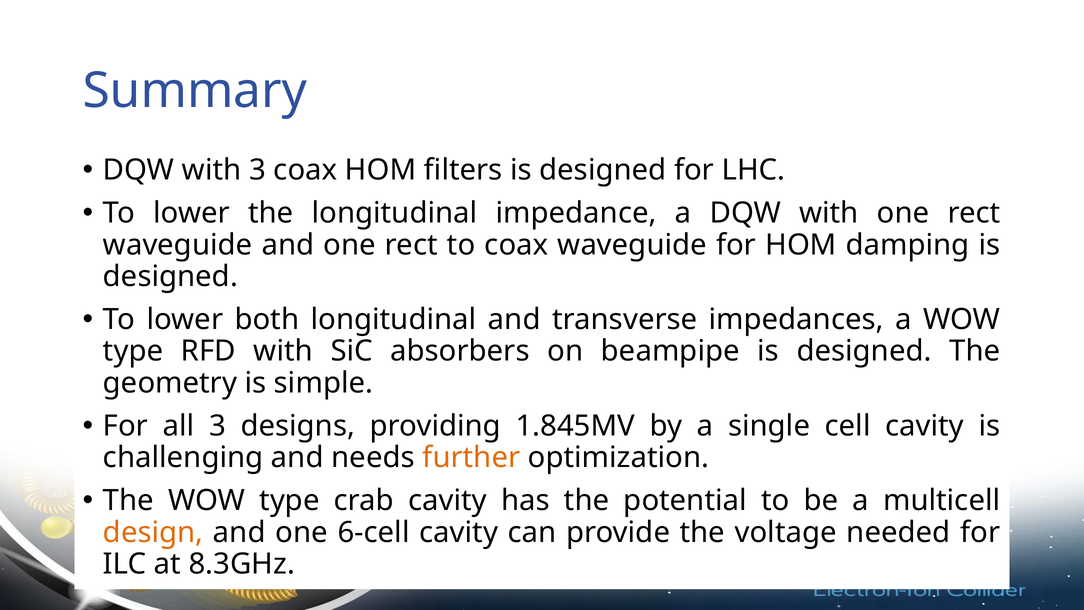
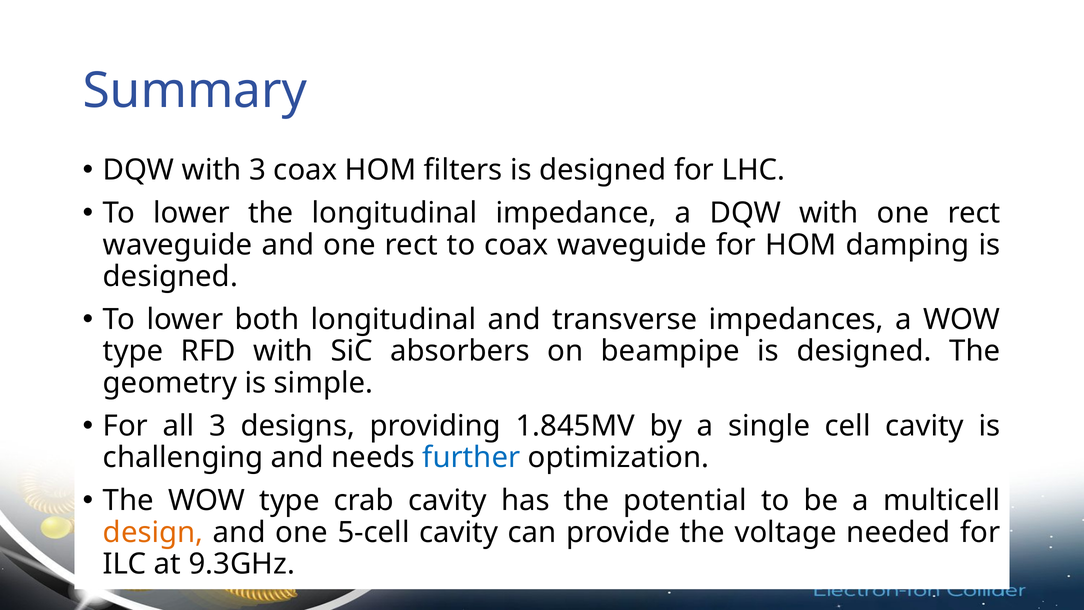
further colour: orange -> blue
6-cell: 6-cell -> 5-cell
8.3GHz: 8.3GHz -> 9.3GHz
